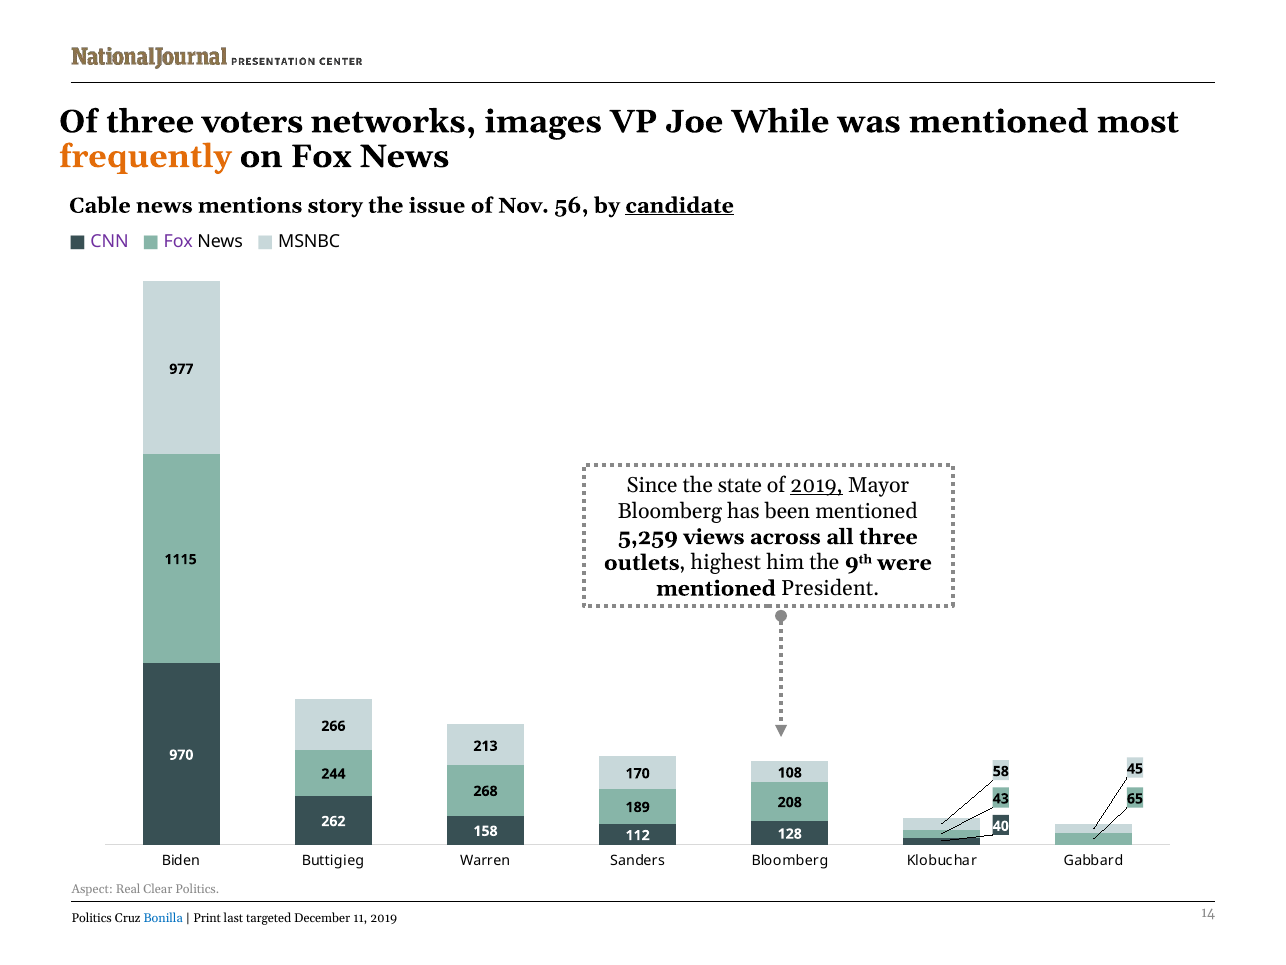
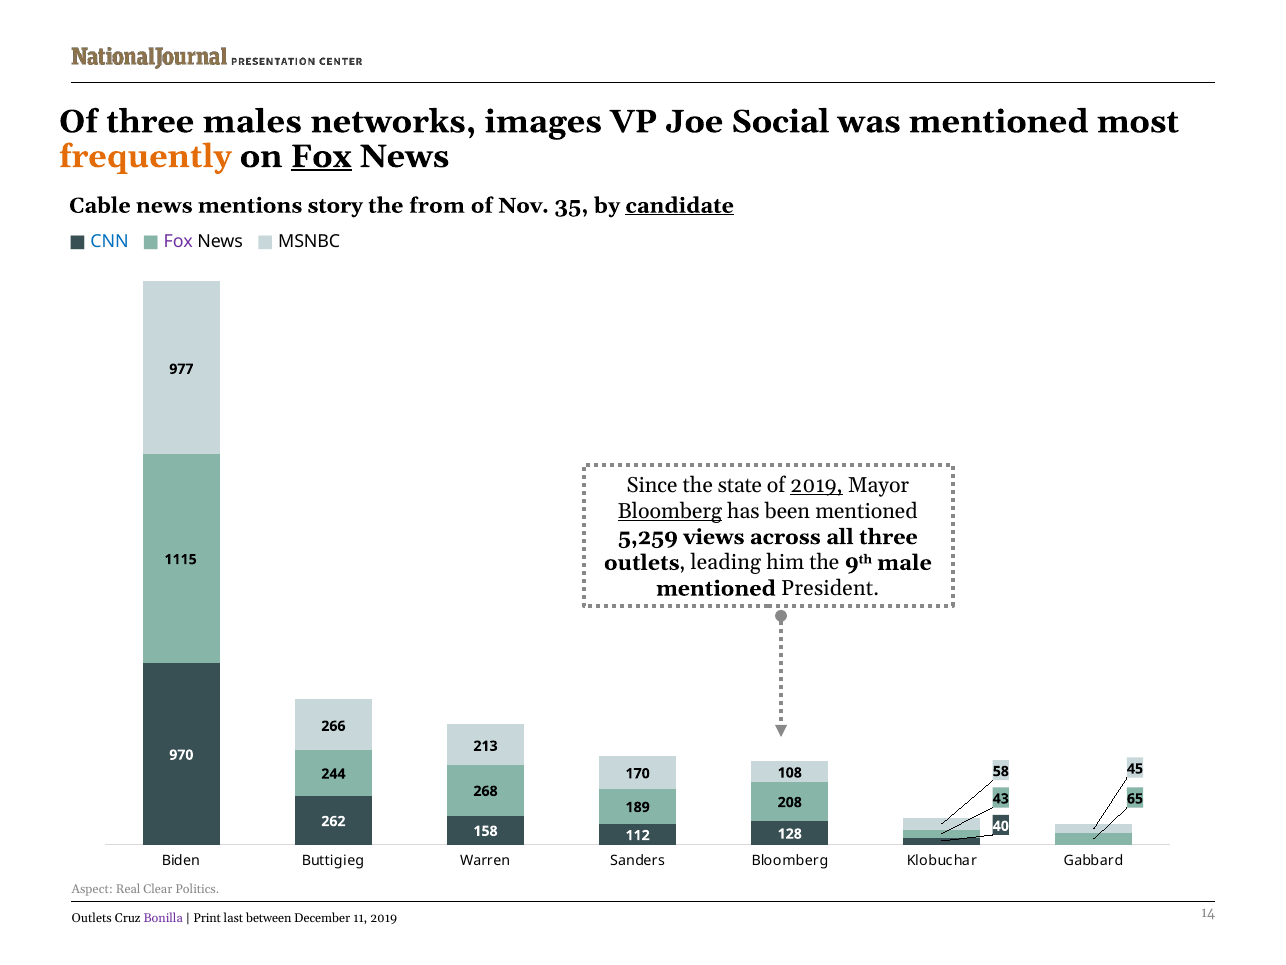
voters: voters -> males
While: While -> Social
Fox at (321, 156) underline: none -> present
issue: issue -> from
56: 56 -> 35
CNN colour: purple -> blue
Bloomberg at (670, 511) underline: none -> present
highest: highest -> leading
were: were -> male
Politics at (92, 918): Politics -> Outlets
Bonilla colour: blue -> purple
targeted: targeted -> between
